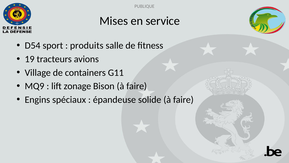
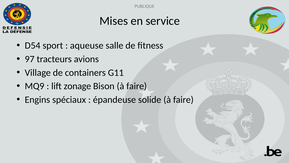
produits: produits -> aqueuse
19: 19 -> 97
